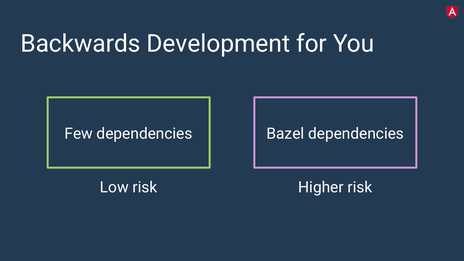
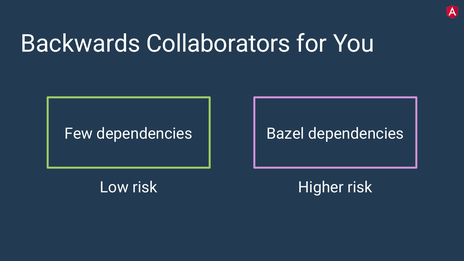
Development: Development -> Collaborators
